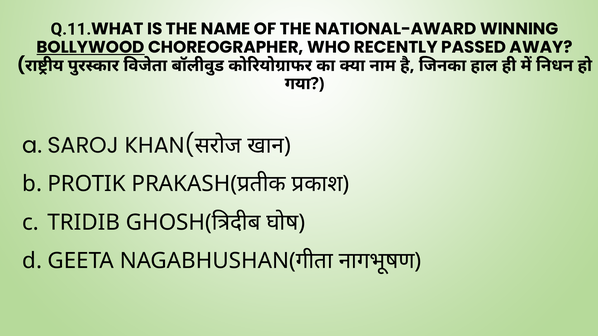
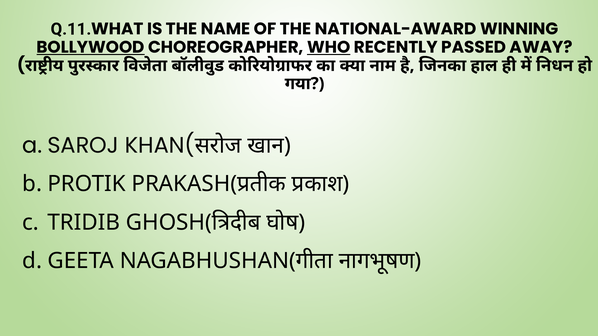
WHO underline: none -> present
